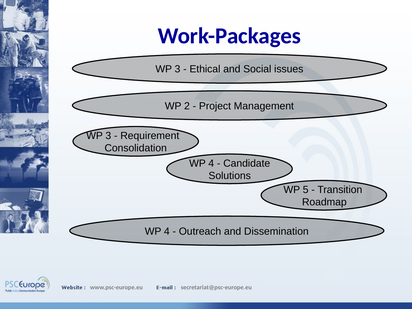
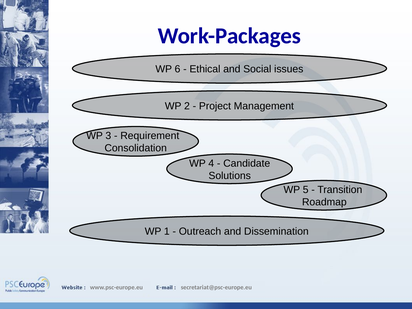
3 at (178, 69): 3 -> 6
4 at (167, 231): 4 -> 1
